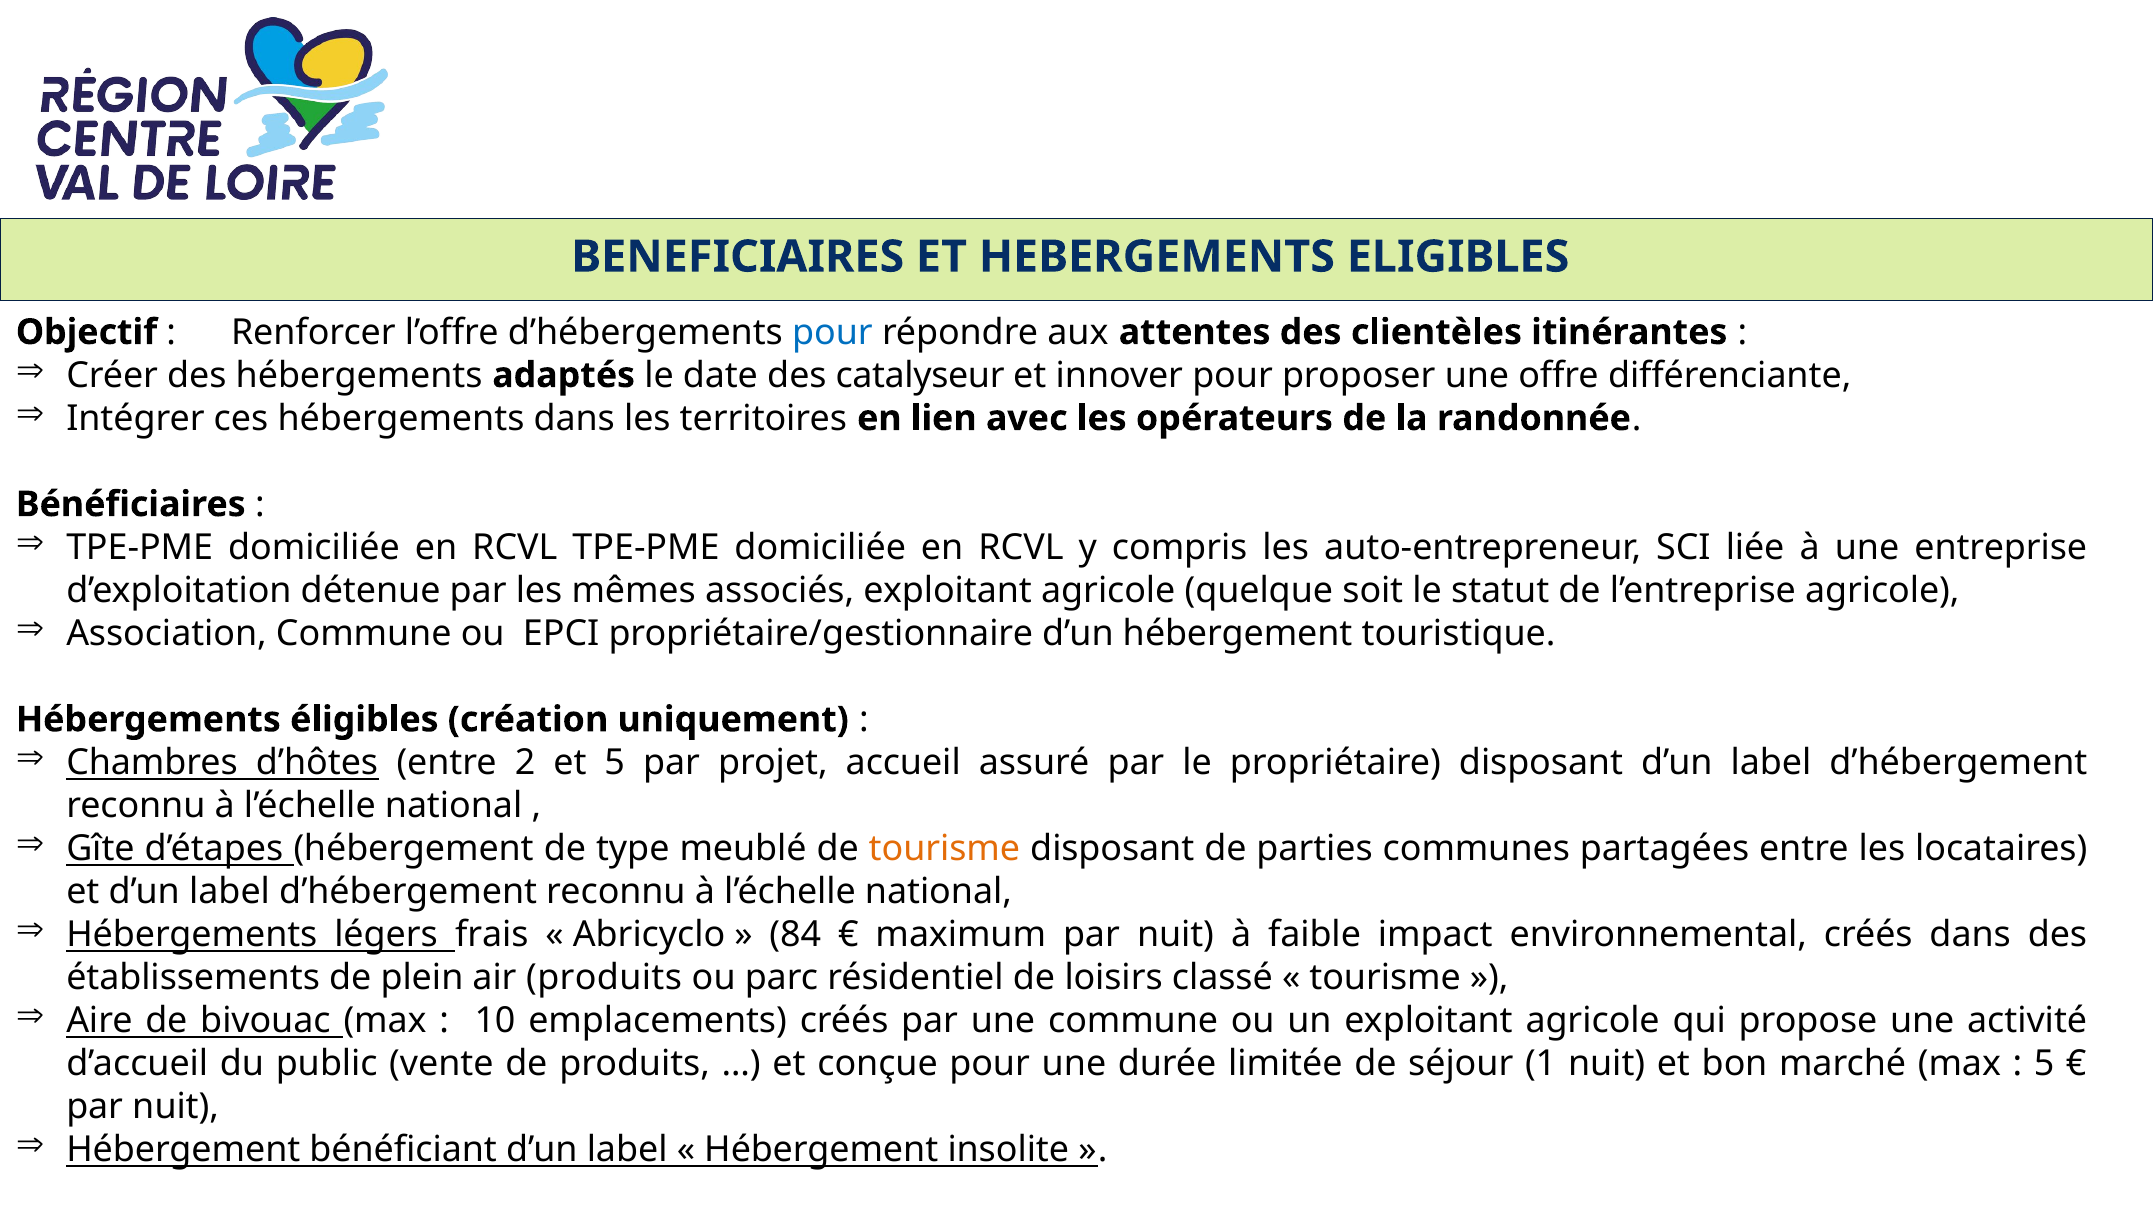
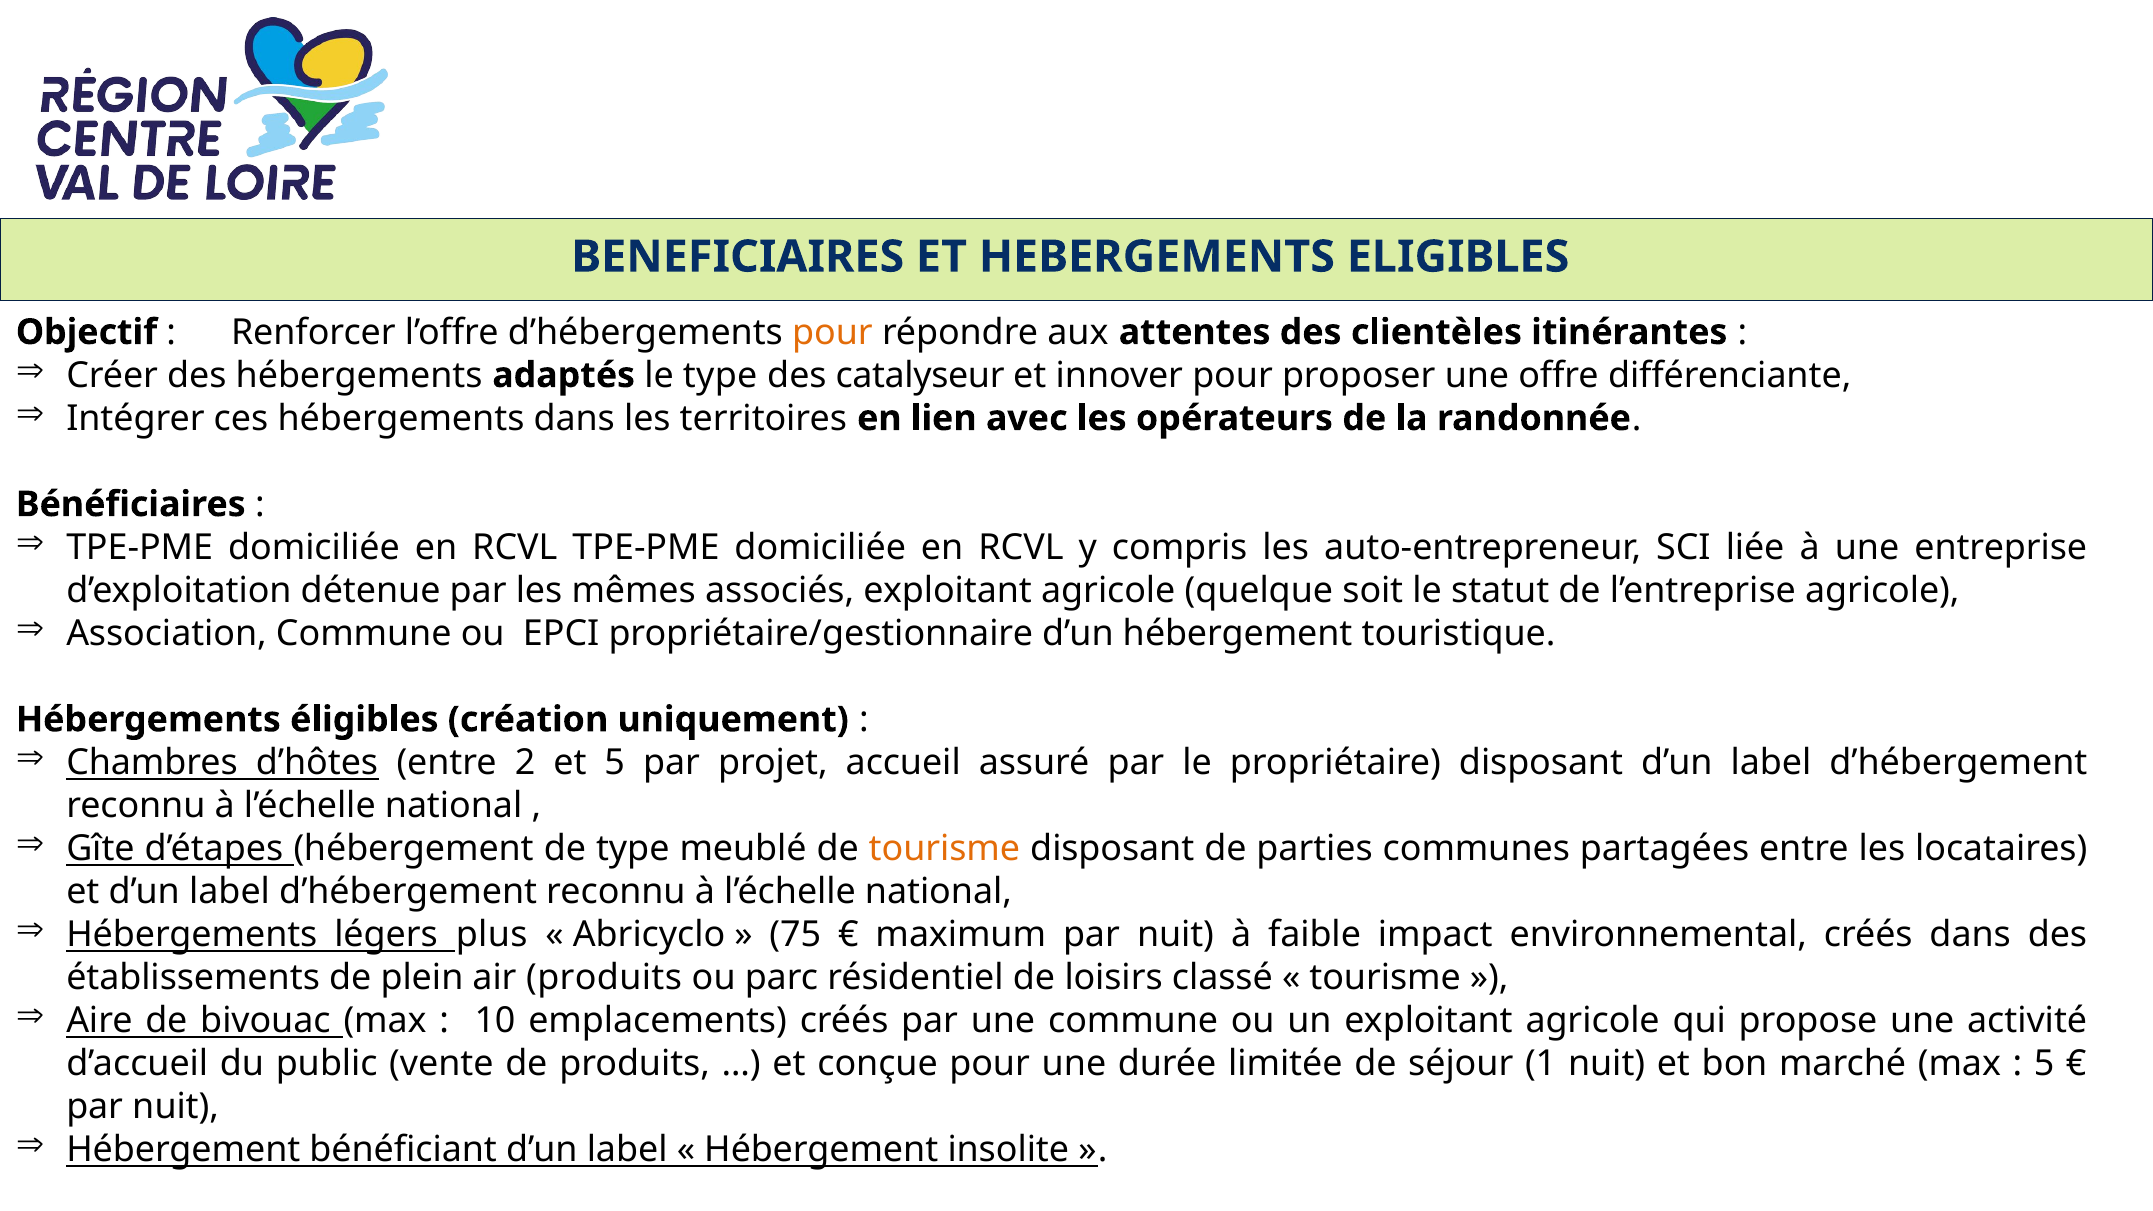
pour at (832, 332) colour: blue -> orange
le date: date -> type
frais: frais -> plus
84: 84 -> 75
